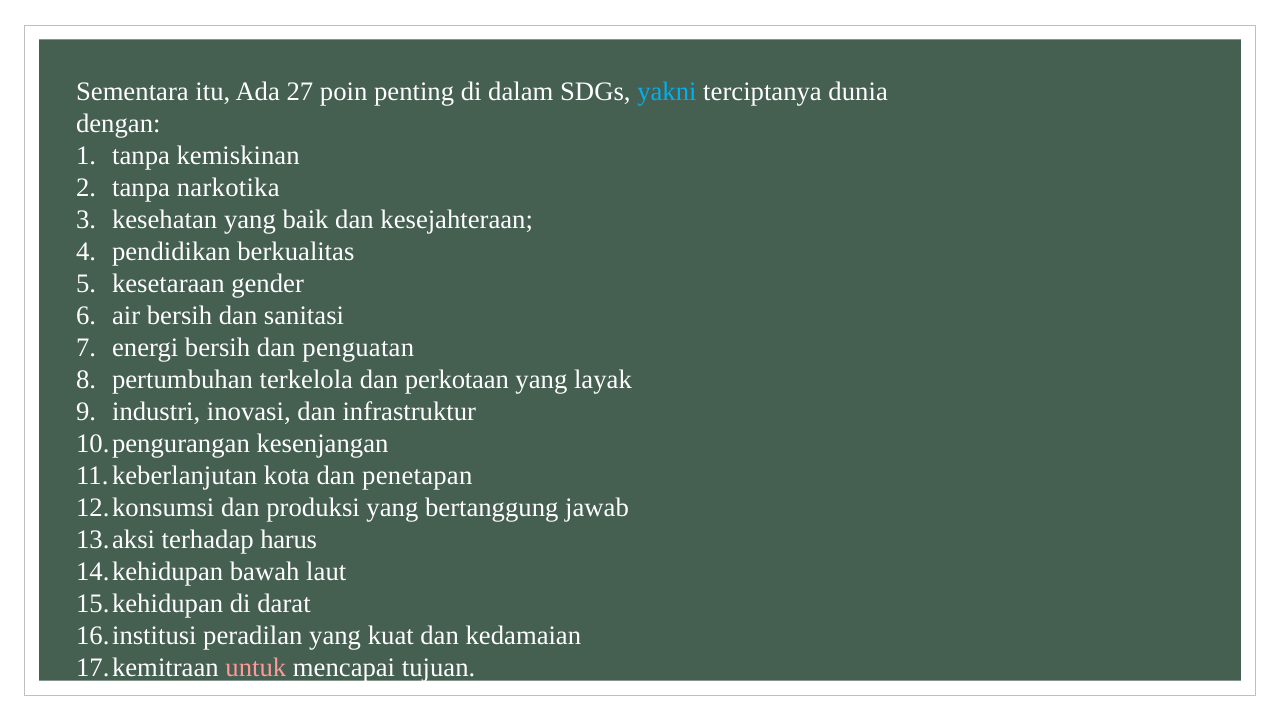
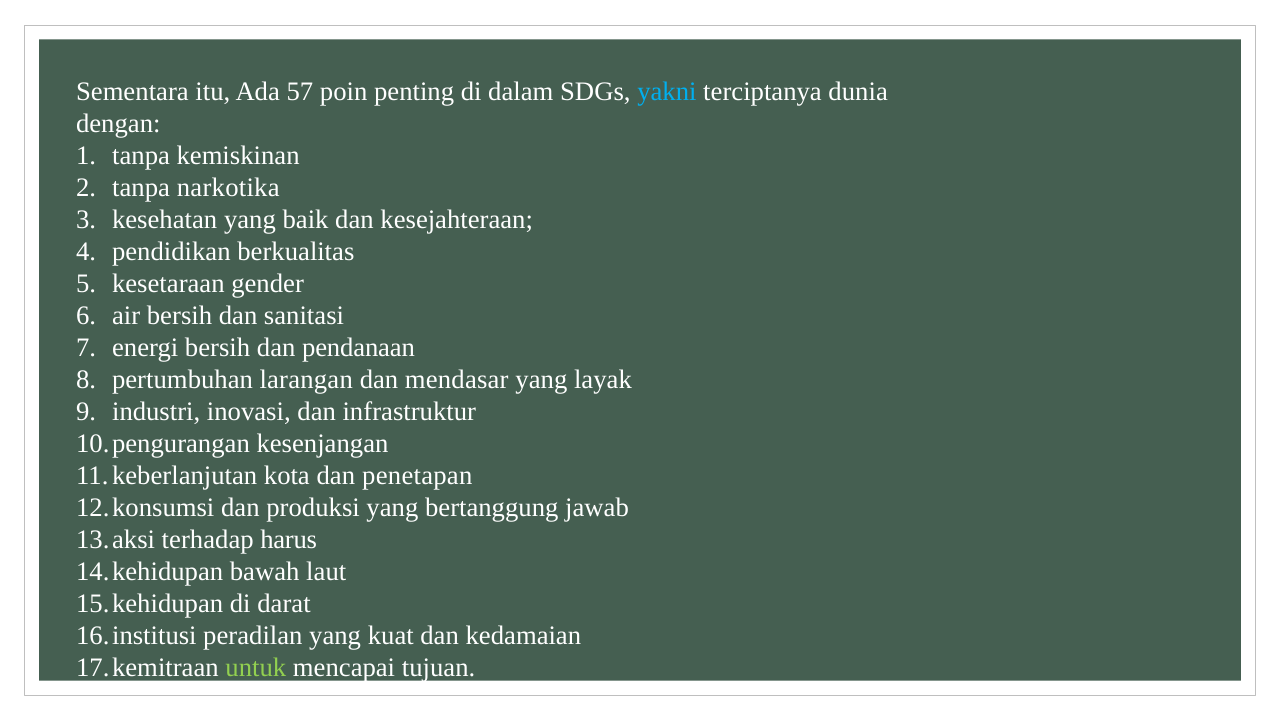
27: 27 -> 57
penguatan: penguatan -> pendanaan
terkelola: terkelola -> larangan
perkotaan: perkotaan -> mendasar
untuk colour: pink -> light green
